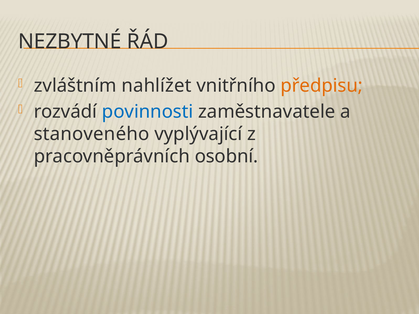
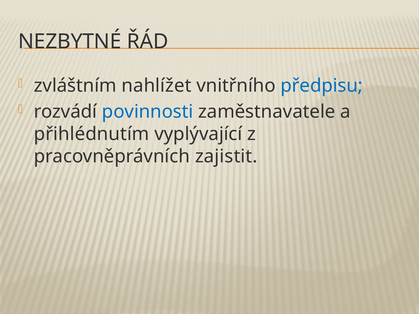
předpisu colour: orange -> blue
stanoveného: stanoveného -> přihlédnutím
osobní: osobní -> zajistit
